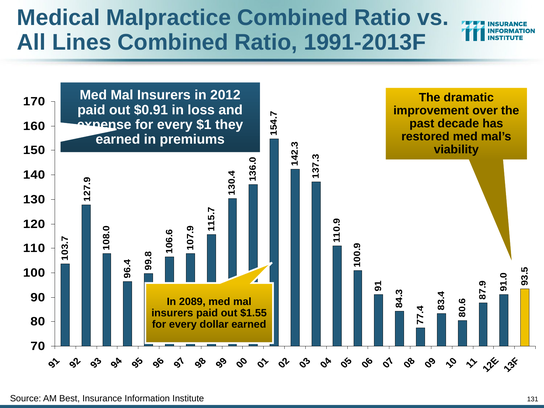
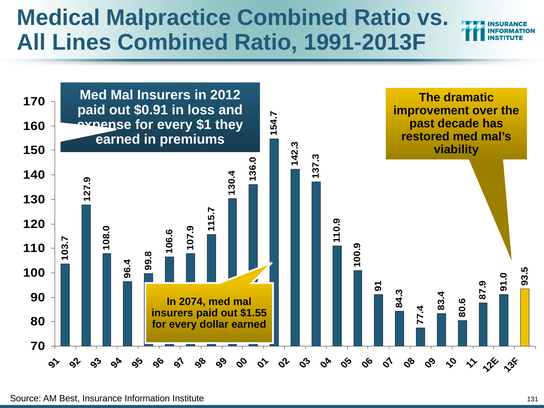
2089: 2089 -> 2074
